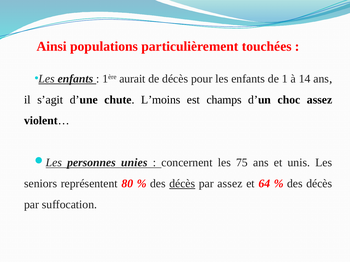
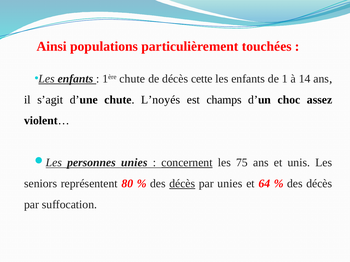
1ère aurait: aurait -> chute
pour: pour -> cette
L’moins: L’moins -> L’noyés
concernent underline: none -> present
par assez: assez -> unies
